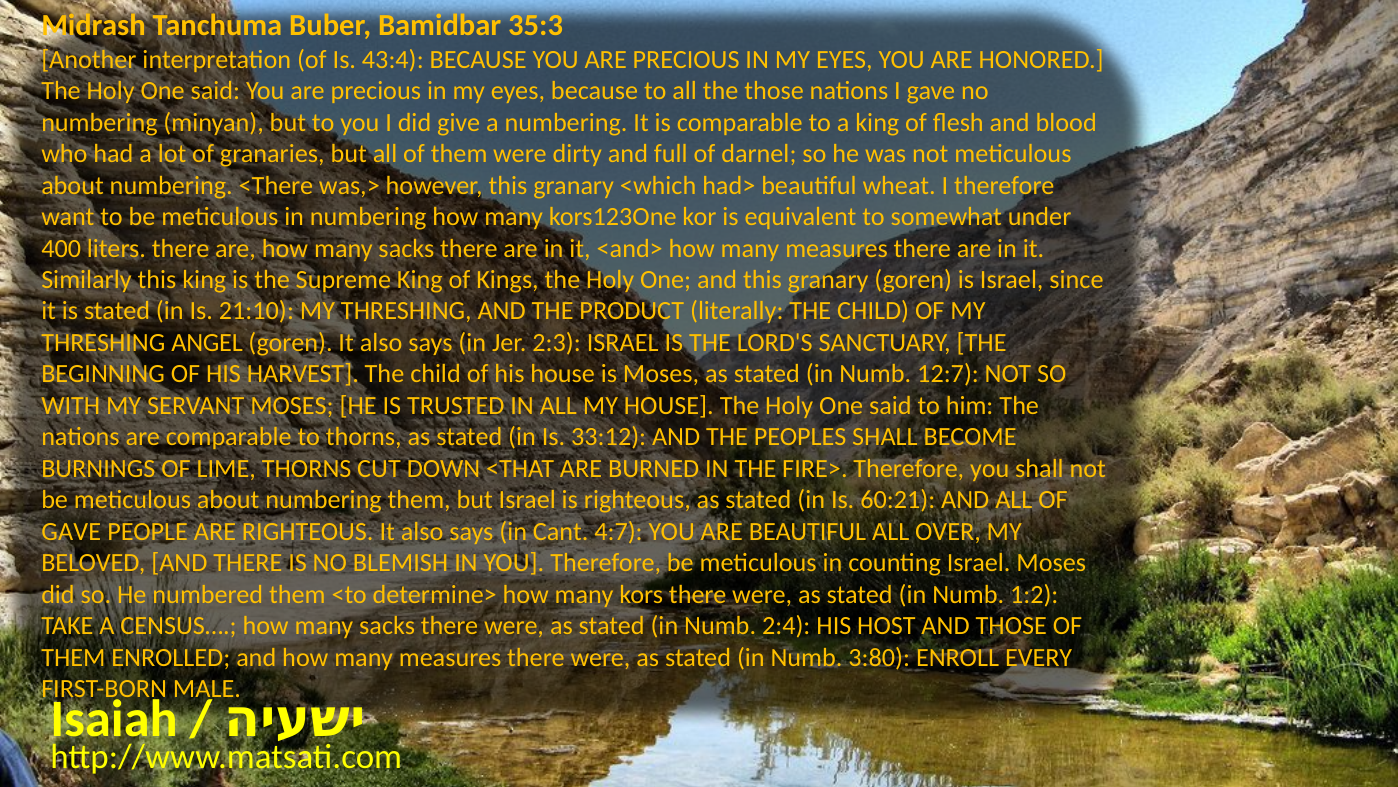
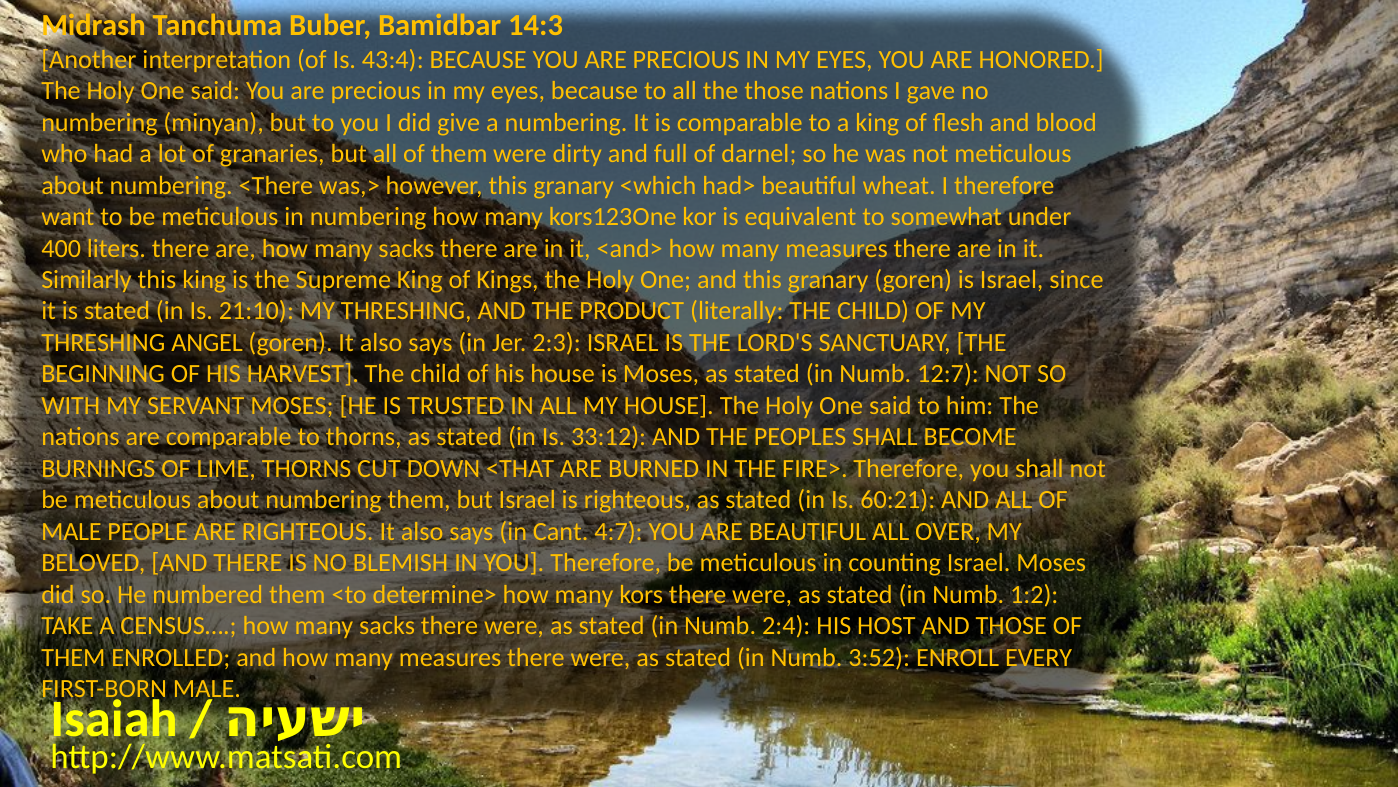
35:3: 35:3 -> 14:3
GAVE at (71, 531): GAVE -> MALE
3:80: 3:80 -> 3:52
